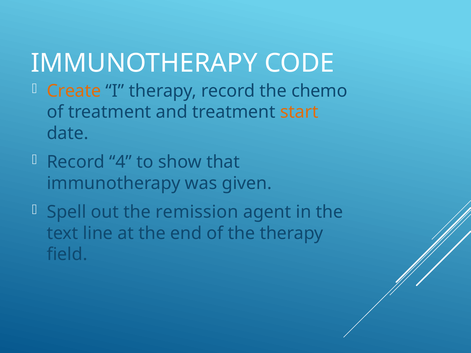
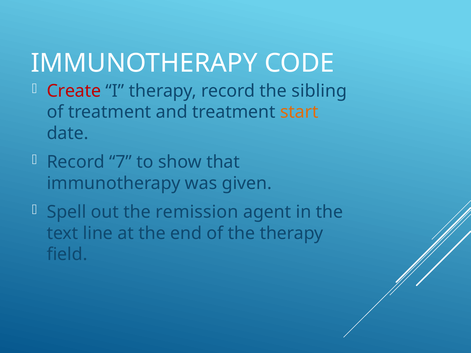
Create colour: orange -> red
chemo: chemo -> sibling
4: 4 -> 7
